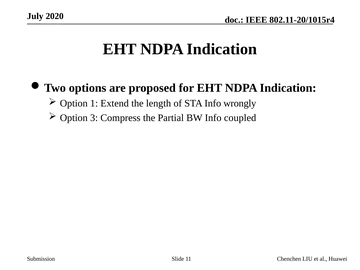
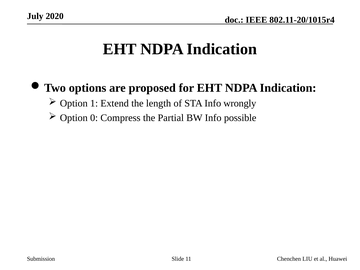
3: 3 -> 0
coupled: coupled -> possible
